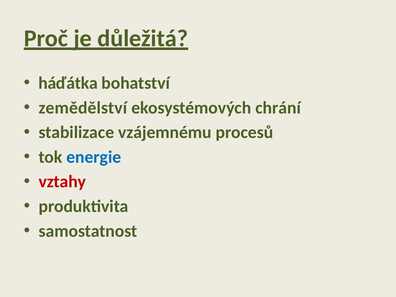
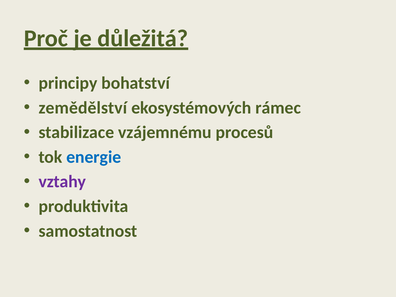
háďátka: háďátka -> principy
chrání: chrání -> rámec
vztahy colour: red -> purple
